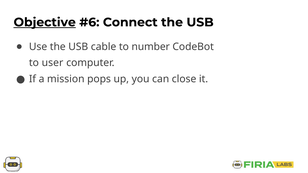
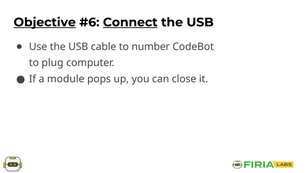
Connect underline: none -> present
user: user -> plug
mission: mission -> module
